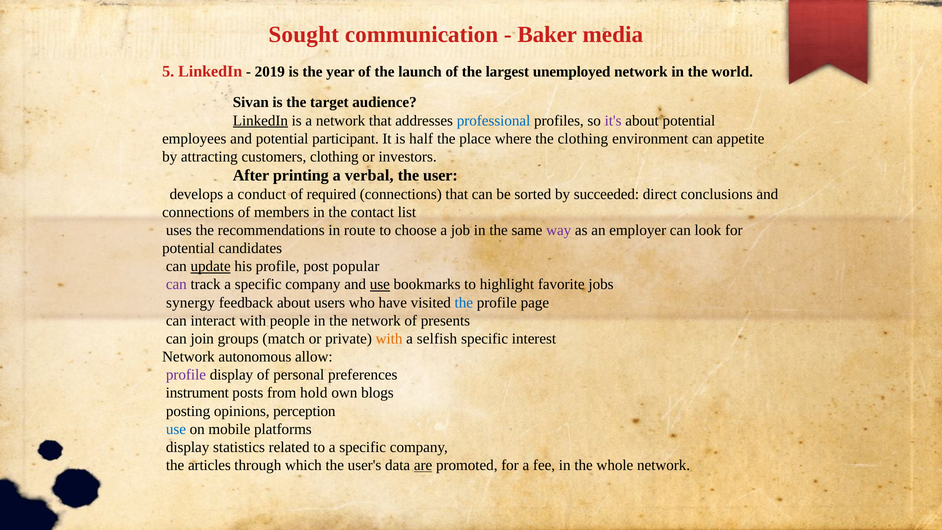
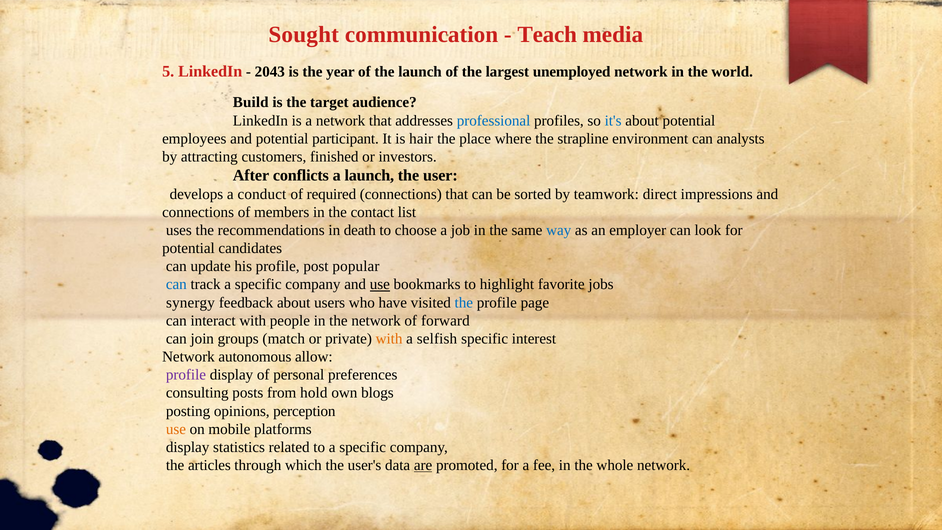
Baker: Baker -> Teach
2019: 2019 -> 2043
Sivan: Sivan -> Build
LinkedIn at (260, 121) underline: present -> none
it's colour: purple -> blue
half: half -> hair
the clothing: clothing -> strapline
appetite: appetite -> analysts
customers clothing: clothing -> finished
printing: printing -> conflicts
a verbal: verbal -> launch
succeeded: succeeded -> teamwork
conclusions: conclusions -> impressions
route: route -> death
way colour: purple -> blue
update underline: present -> none
can at (176, 284) colour: purple -> blue
presents: presents -> forward
instrument: instrument -> consulting
use at (176, 429) colour: blue -> orange
